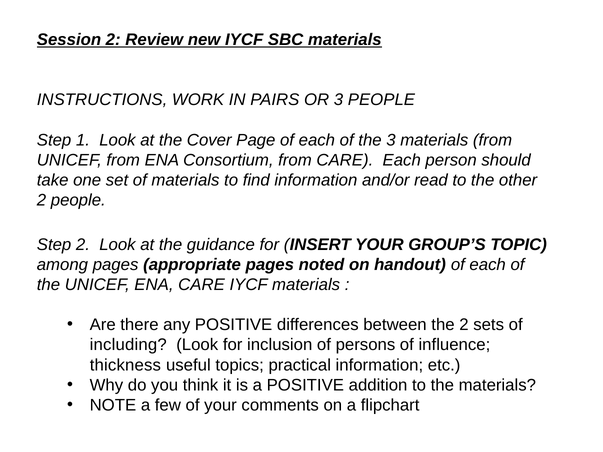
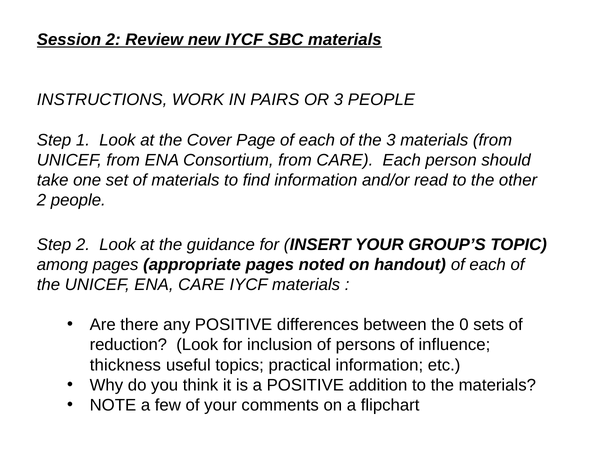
the 2: 2 -> 0
including: including -> reduction
